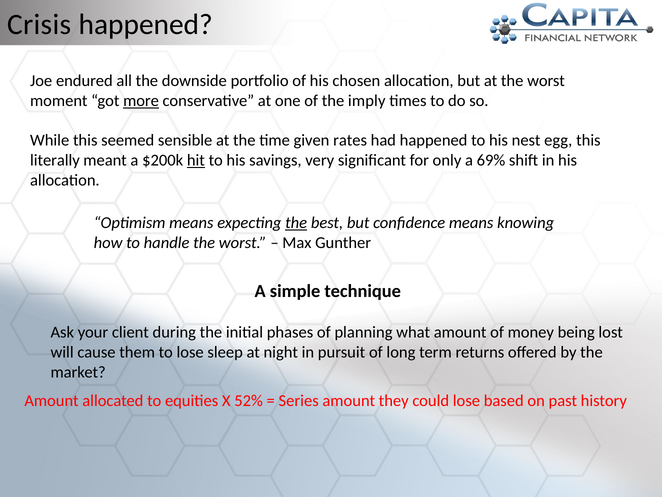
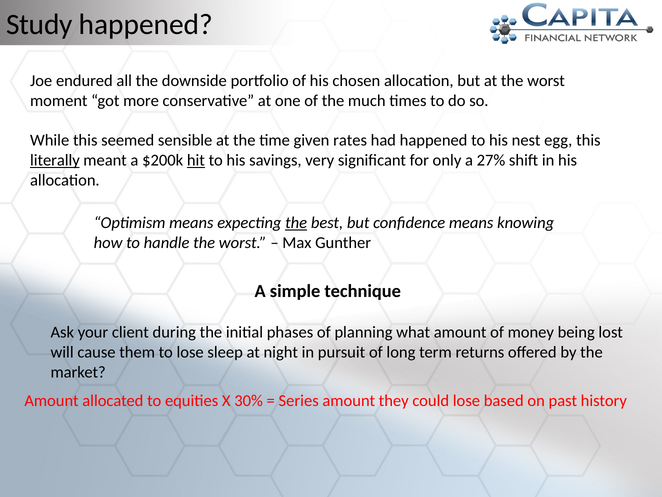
Crisis: Crisis -> Study
more underline: present -> none
imply: imply -> much
literally underline: none -> present
69%: 69% -> 27%
52%: 52% -> 30%
